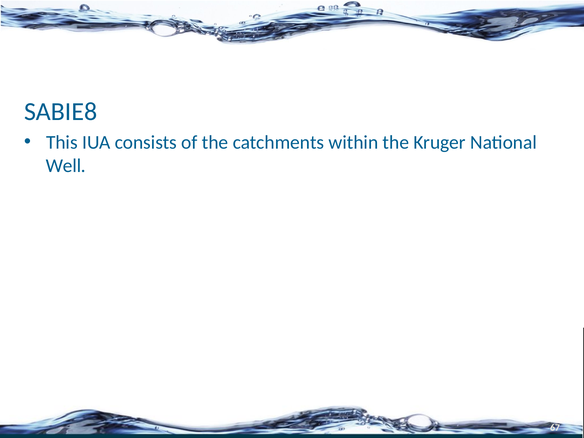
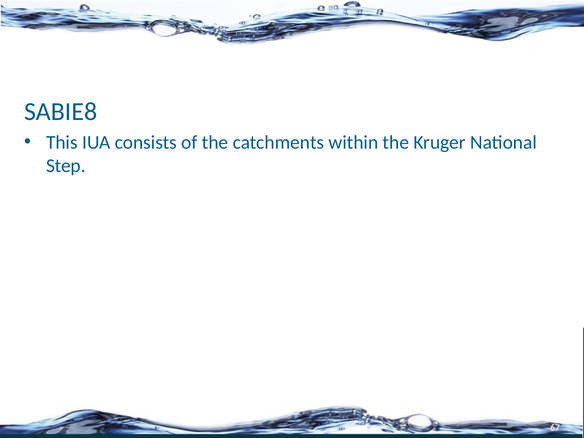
Well: Well -> Step
